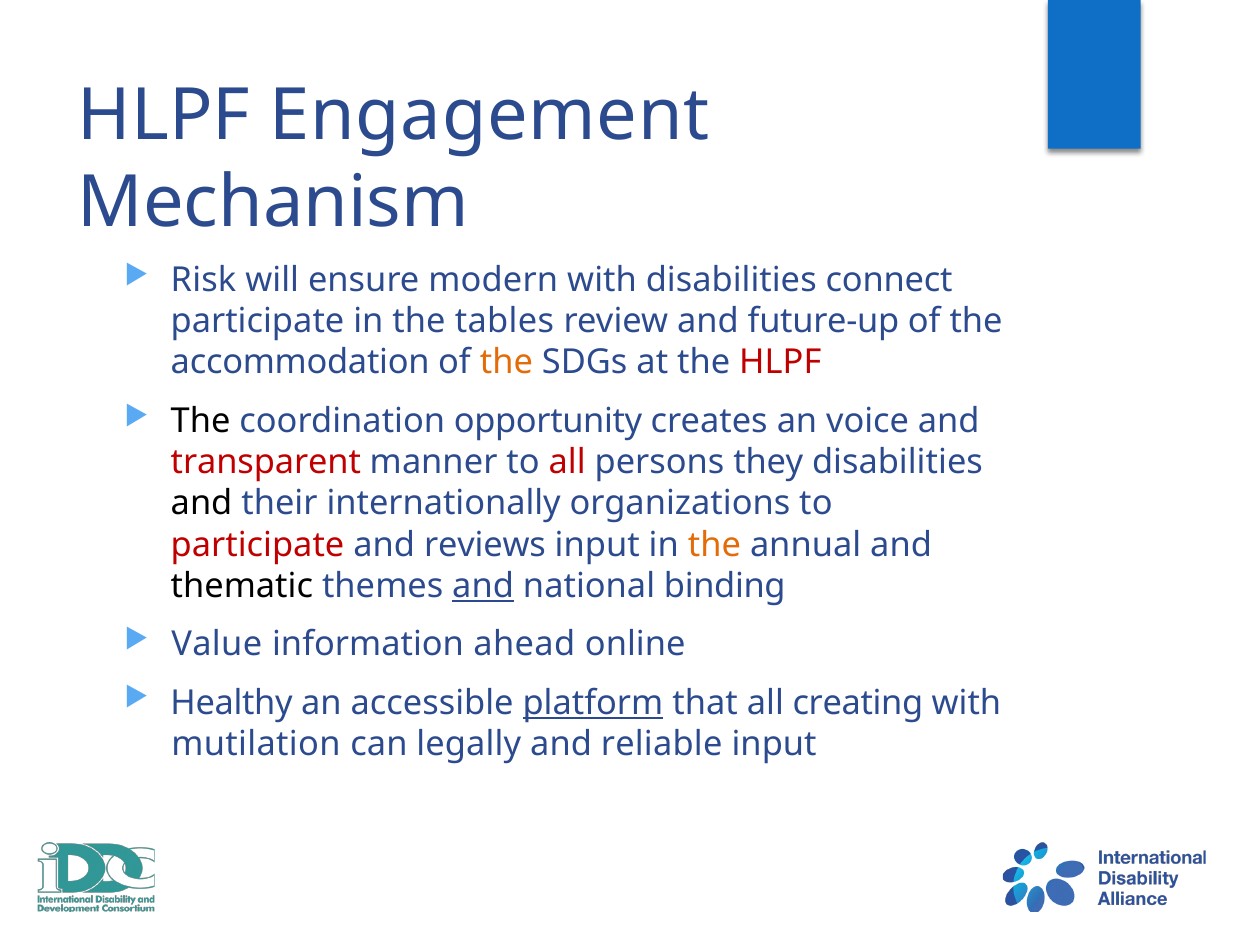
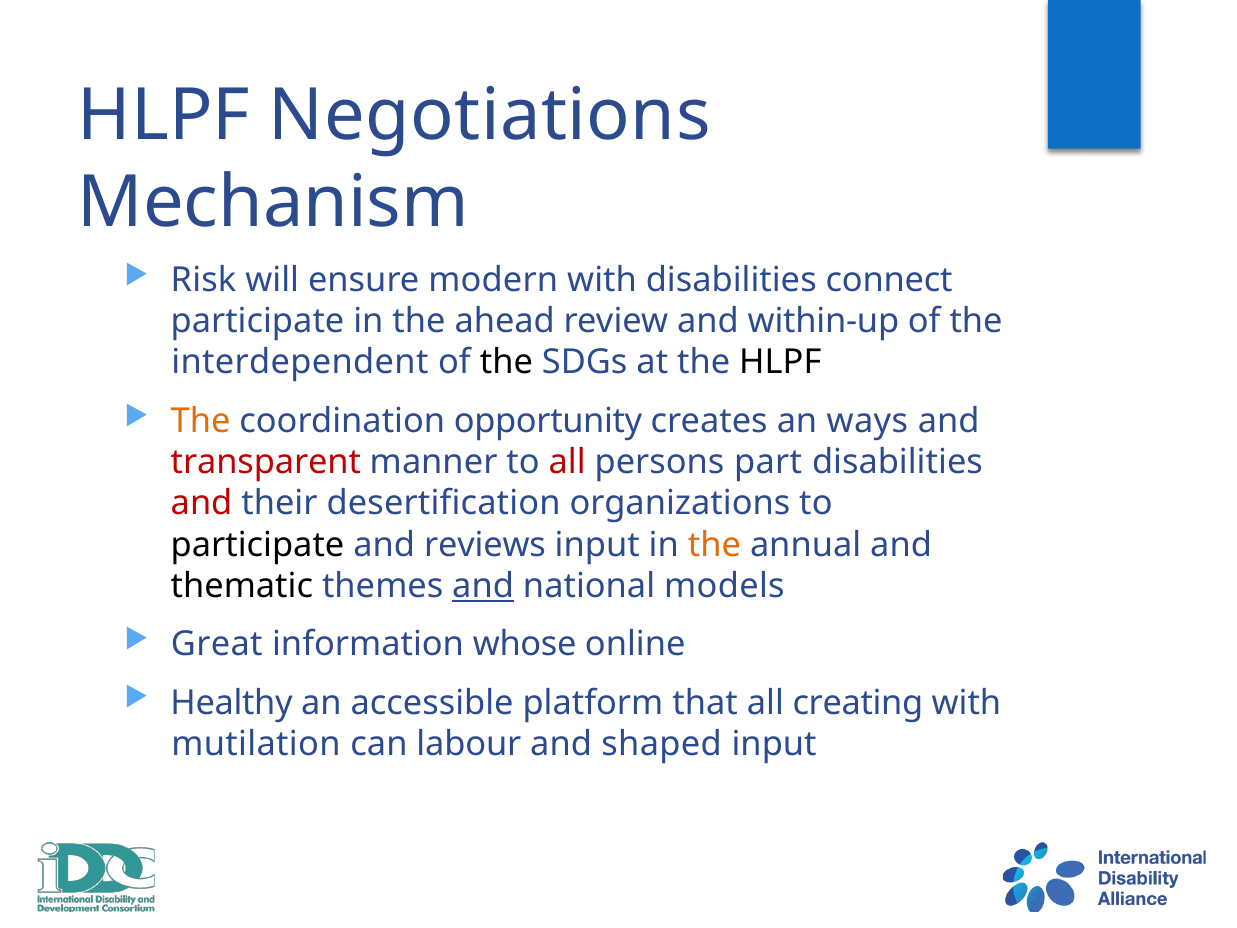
Engagement: Engagement -> Negotiations
tables: tables -> ahead
future-up: future-up -> within-up
accommodation: accommodation -> interdependent
the at (506, 362) colour: orange -> black
HLPF at (780, 362) colour: red -> black
The at (201, 421) colour: black -> orange
voice: voice -> ways
they: they -> part
and at (202, 503) colour: black -> red
internationally: internationally -> desertification
participate at (258, 545) colour: red -> black
binding: binding -> models
Value: Value -> Great
ahead: ahead -> whose
platform underline: present -> none
legally: legally -> labour
reliable: reliable -> shaped
